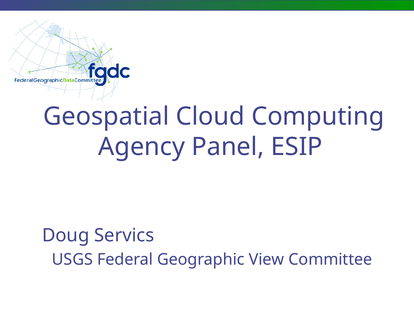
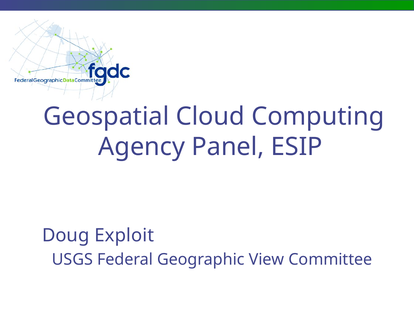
Servics: Servics -> Exploit
